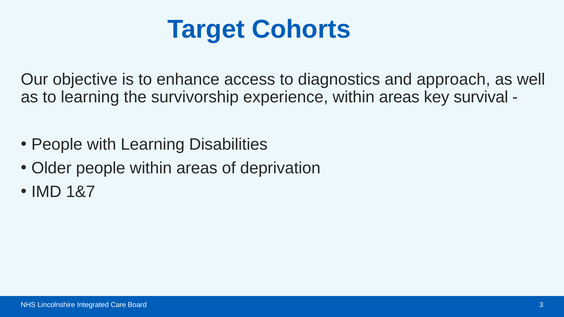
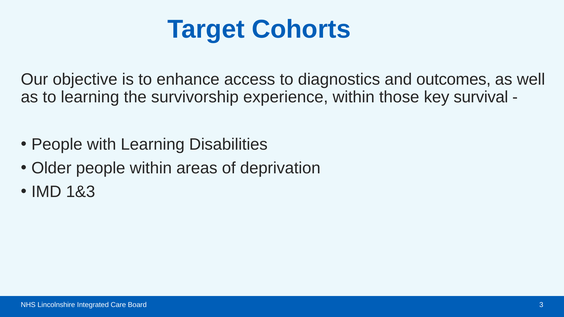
approach: approach -> outcomes
experience within areas: areas -> those
1&7: 1&7 -> 1&3
